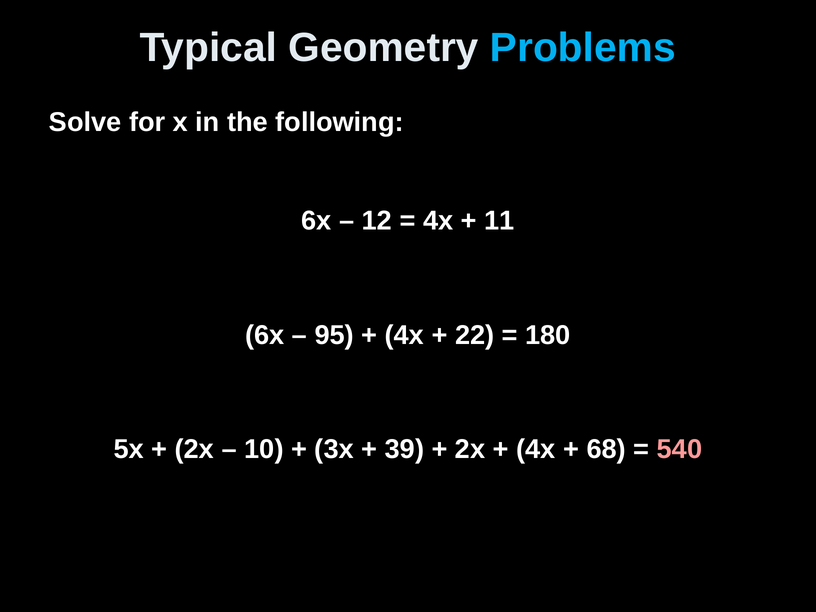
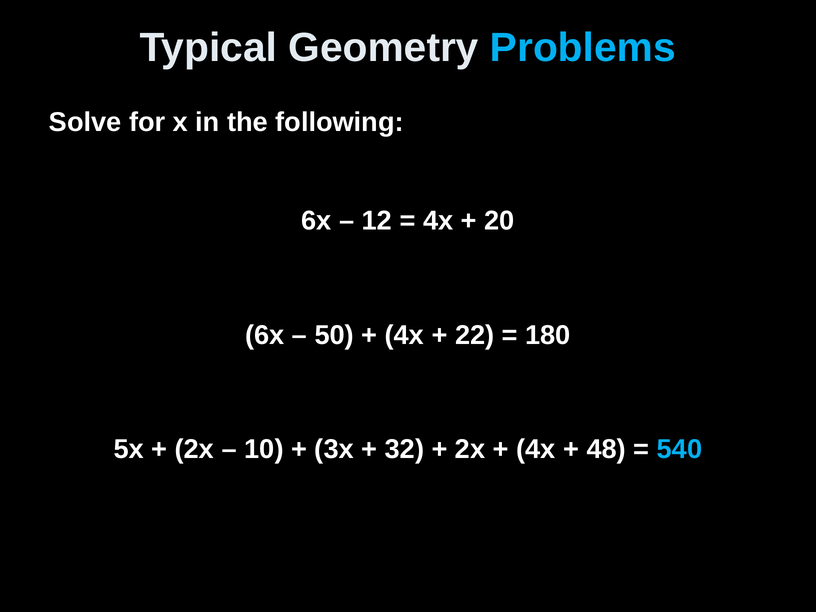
11: 11 -> 20
95: 95 -> 50
39: 39 -> 32
68: 68 -> 48
540 colour: pink -> light blue
